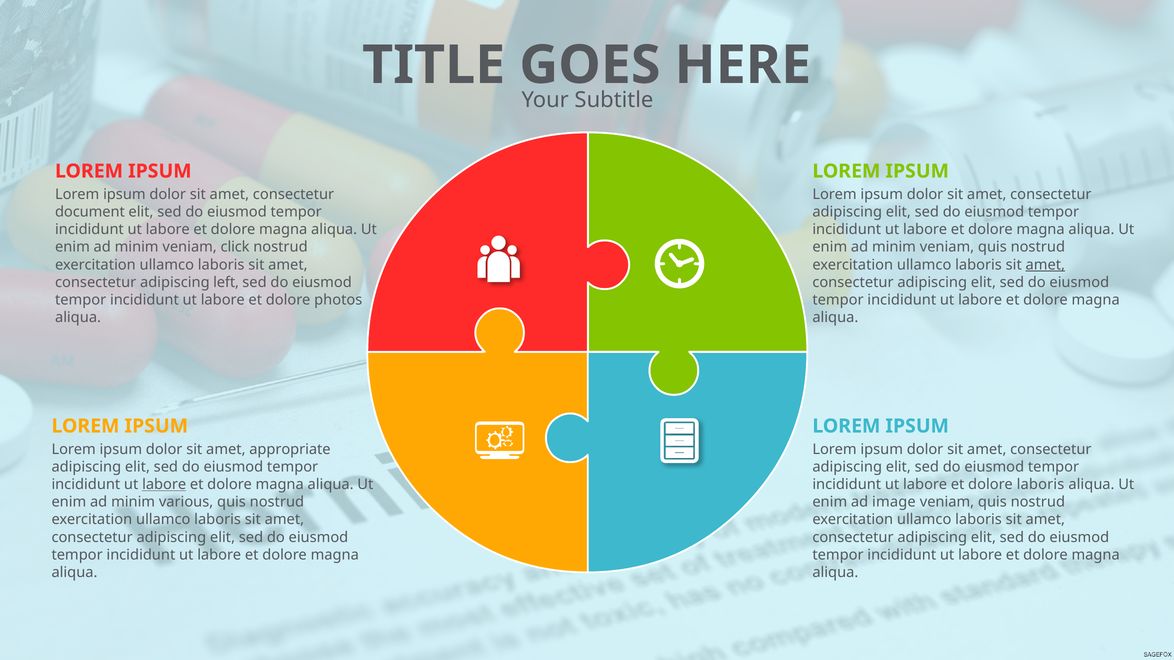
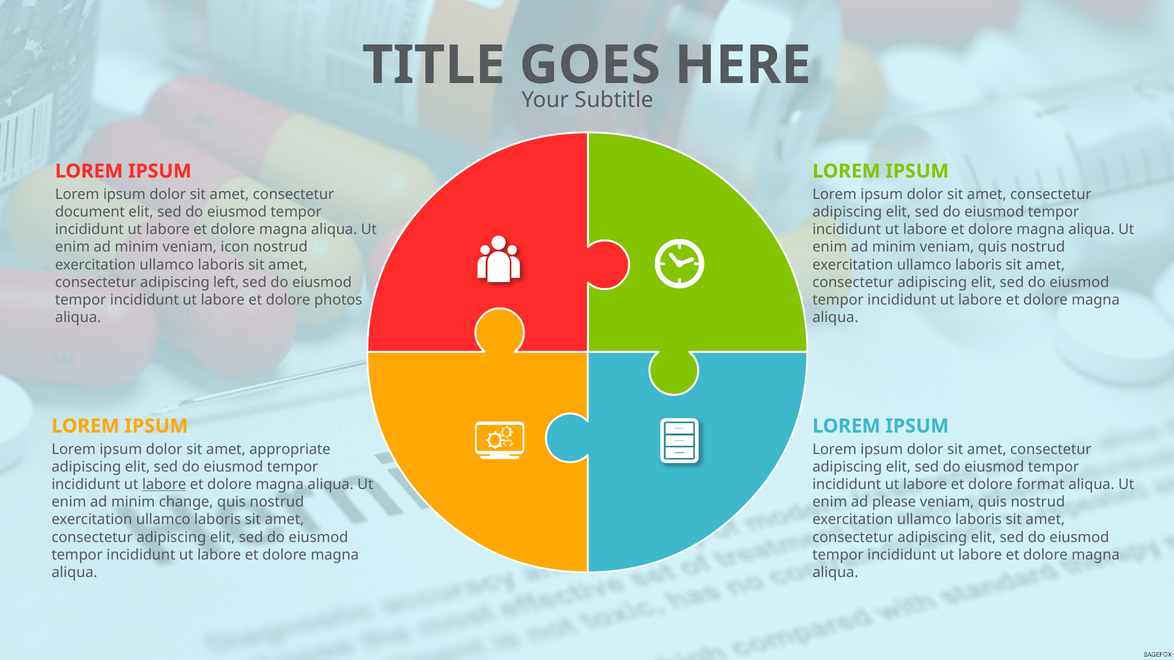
click: click -> icon
amet at (1045, 265) underline: present -> none
dolore laboris: laboris -> format
various: various -> change
image: image -> please
